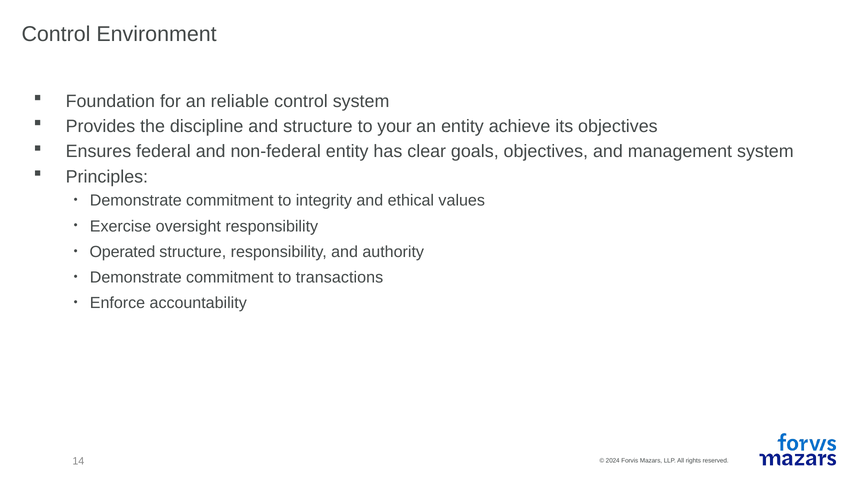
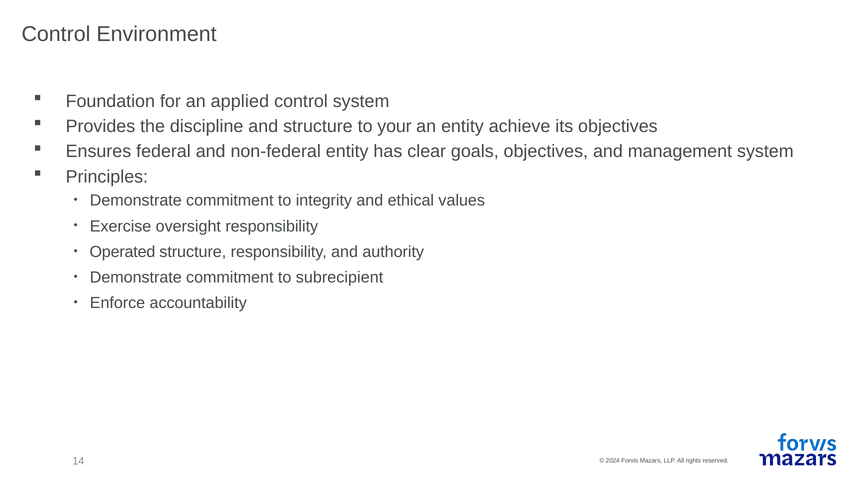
reliable: reliable -> applied
transactions: transactions -> subrecipient
